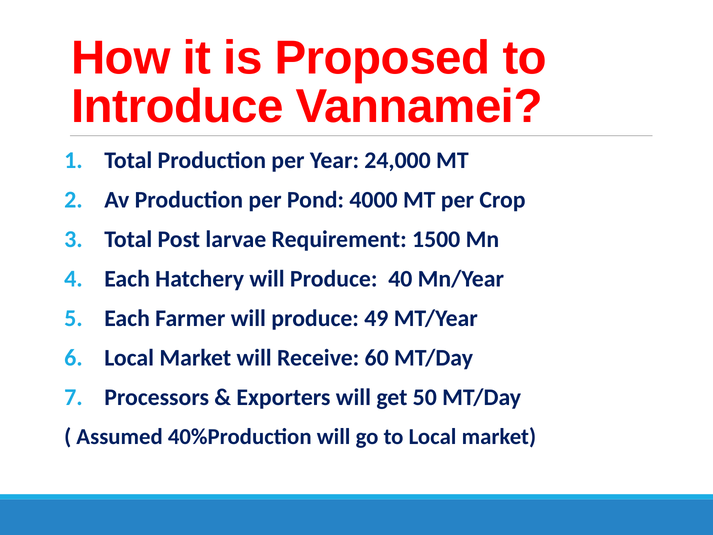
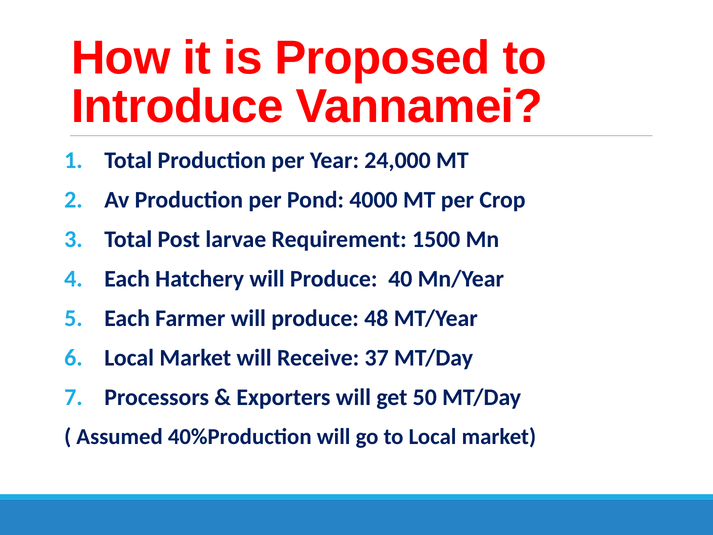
49: 49 -> 48
60: 60 -> 37
